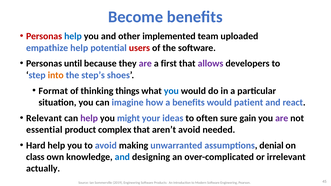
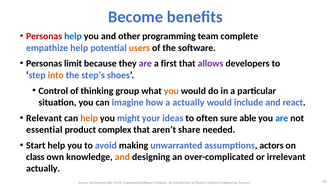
implemented: implemented -> programming
uploaded: uploaded -> complete
users colour: red -> orange
until: until -> limit
Format: Format -> Control
things: things -> group
you at (171, 91) colour: blue -> orange
a benefits: benefits -> actually
patient: patient -> include
help at (89, 118) colour: purple -> orange
gain: gain -> able
are at (282, 118) colour: purple -> blue
aren’t avoid: avoid -> share
Hard: Hard -> Start
denial: denial -> actors
and at (122, 157) colour: blue -> orange
